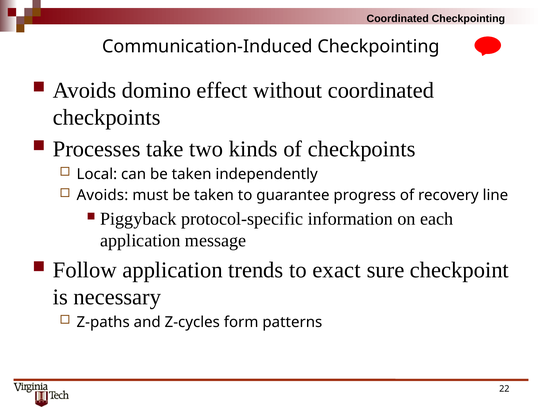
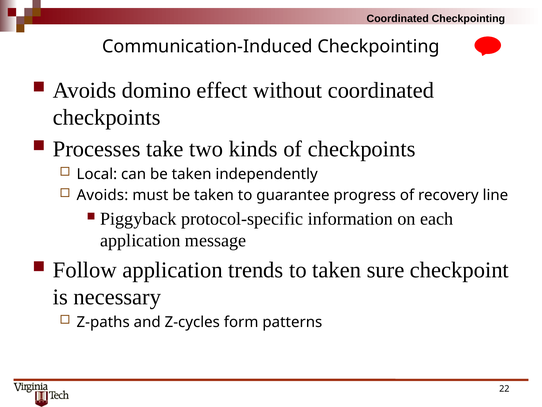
to exact: exact -> taken
